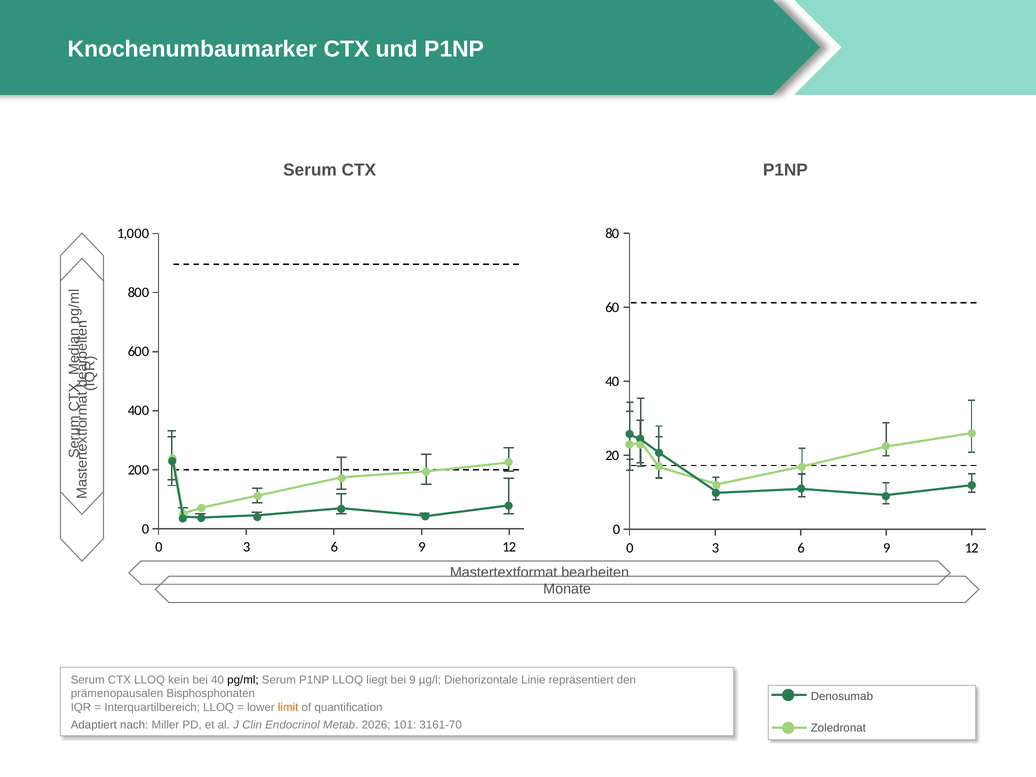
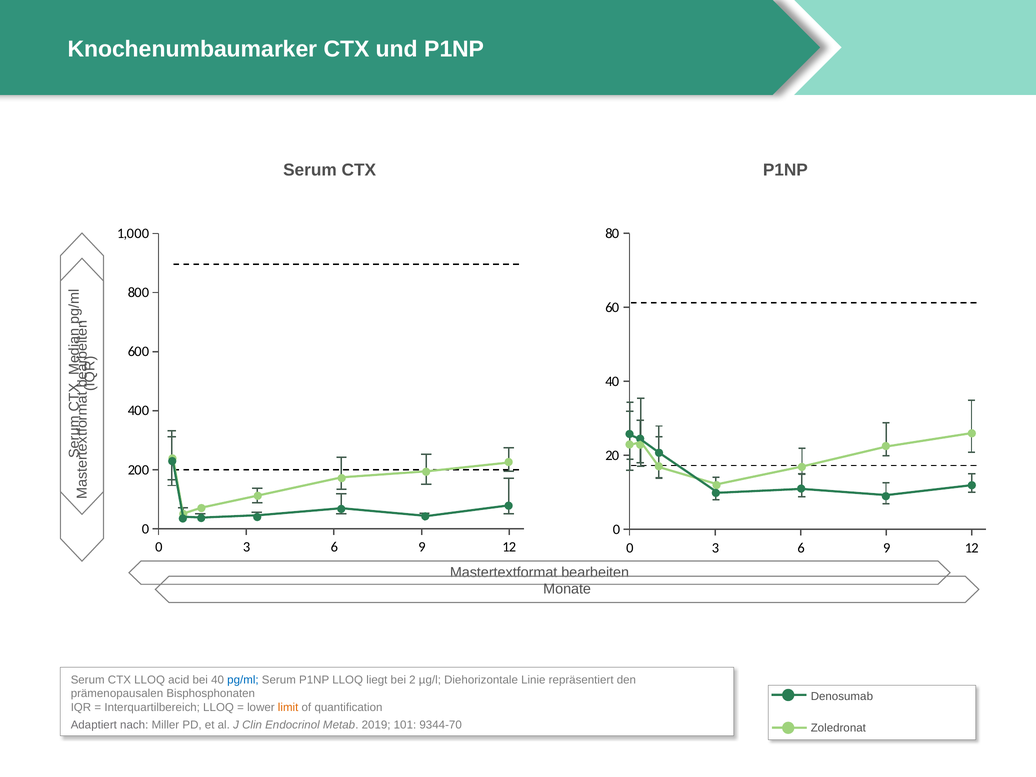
kein: kein -> acid
pg/ml colour: black -> blue
bei 9: 9 -> 2
2026: 2026 -> 2019
3161-70: 3161-70 -> 9344-70
